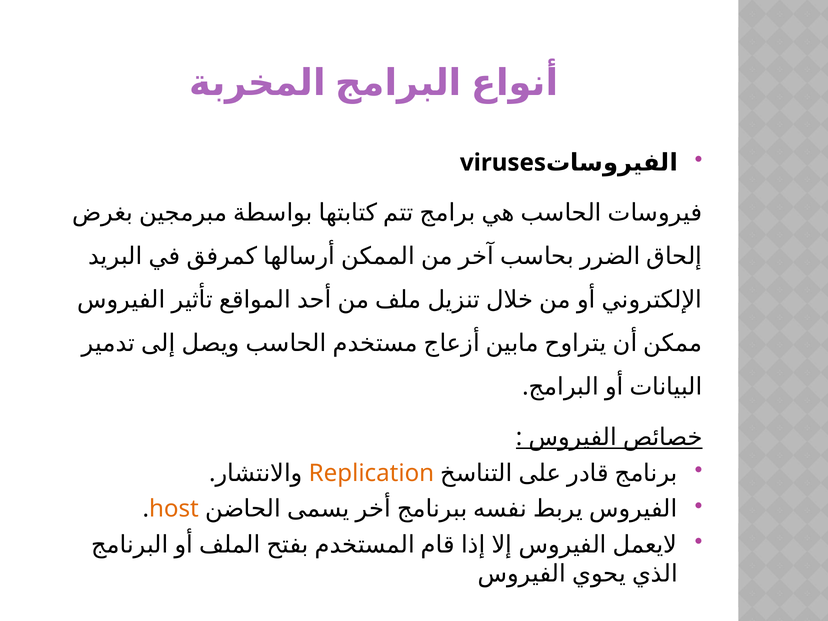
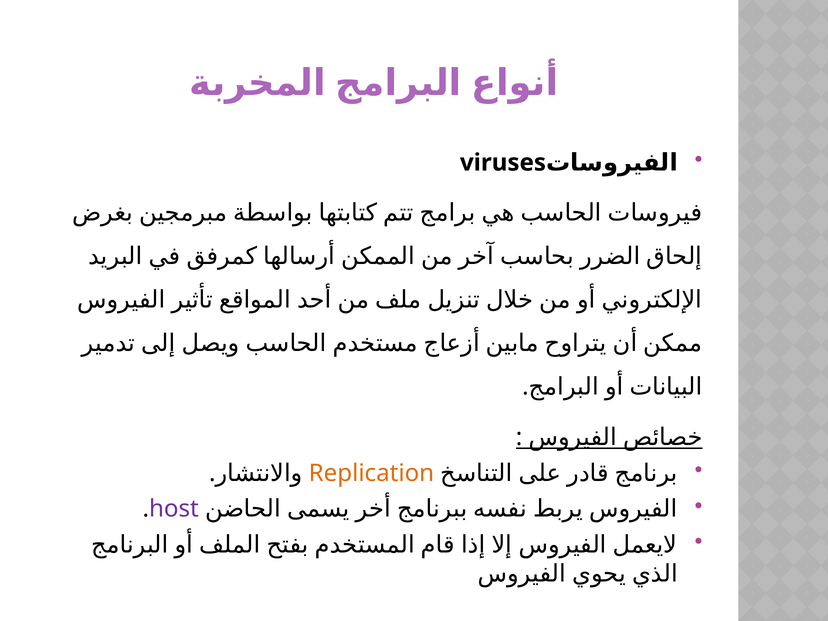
host colour: orange -> purple
